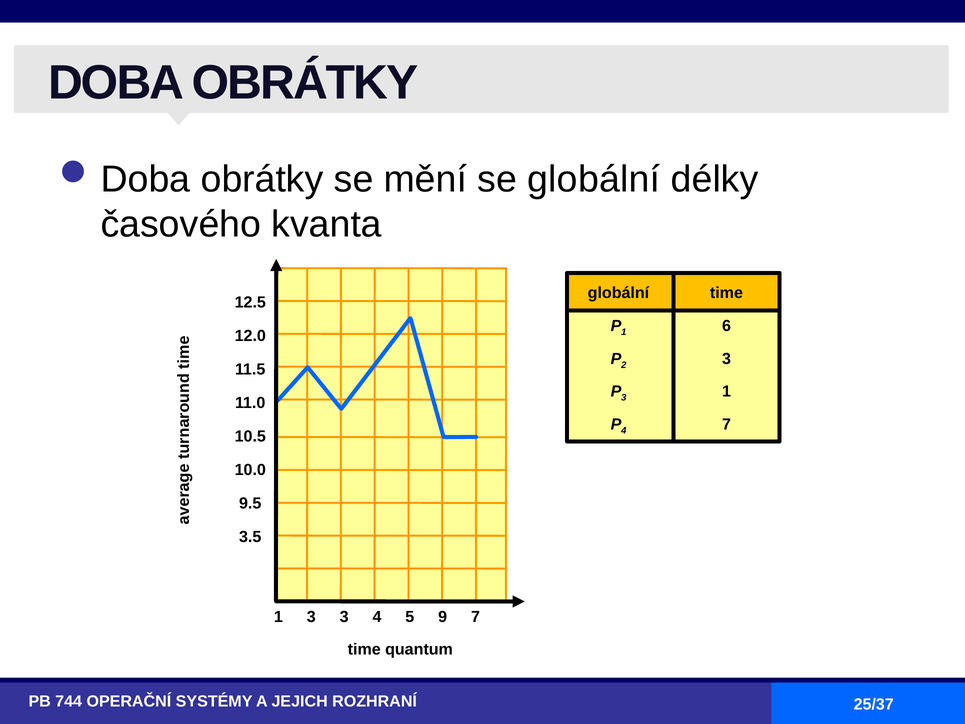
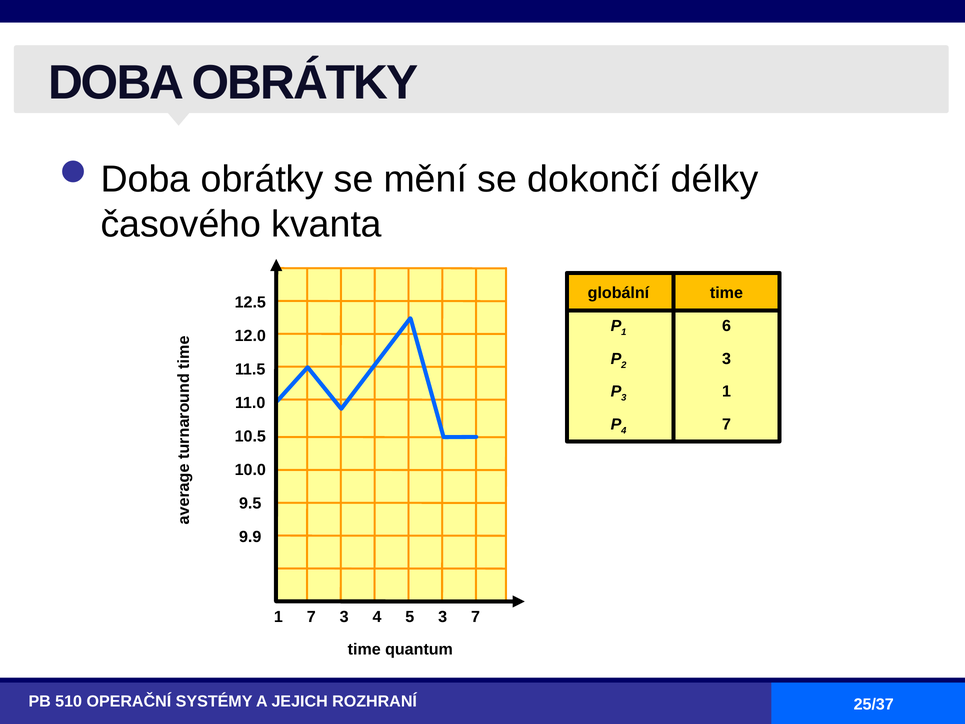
se globální: globální -> dokončí
3.5: 3.5 -> 9.9
3 at (311, 617): 3 -> 7
5 9: 9 -> 3
744: 744 -> 510
